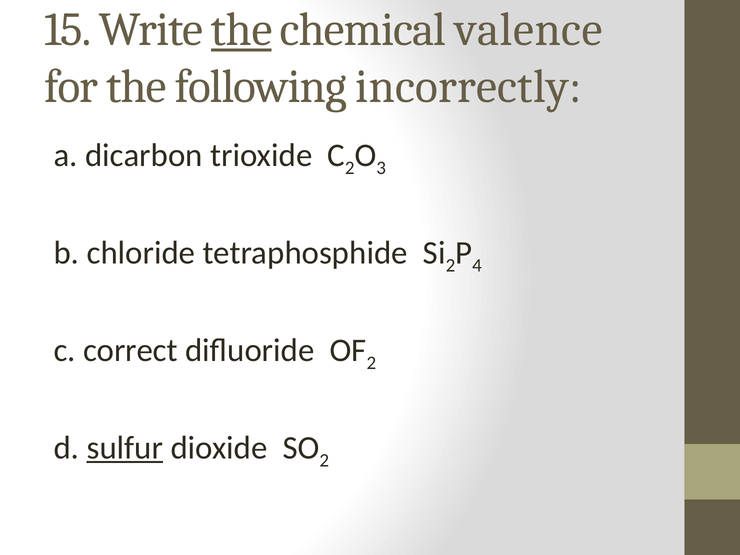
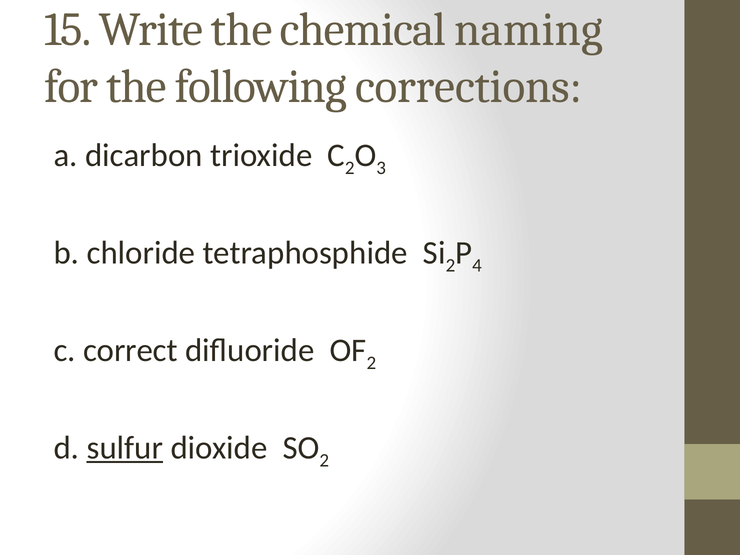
the at (242, 30) underline: present -> none
valence: valence -> naming
incorrectly: incorrectly -> corrections
